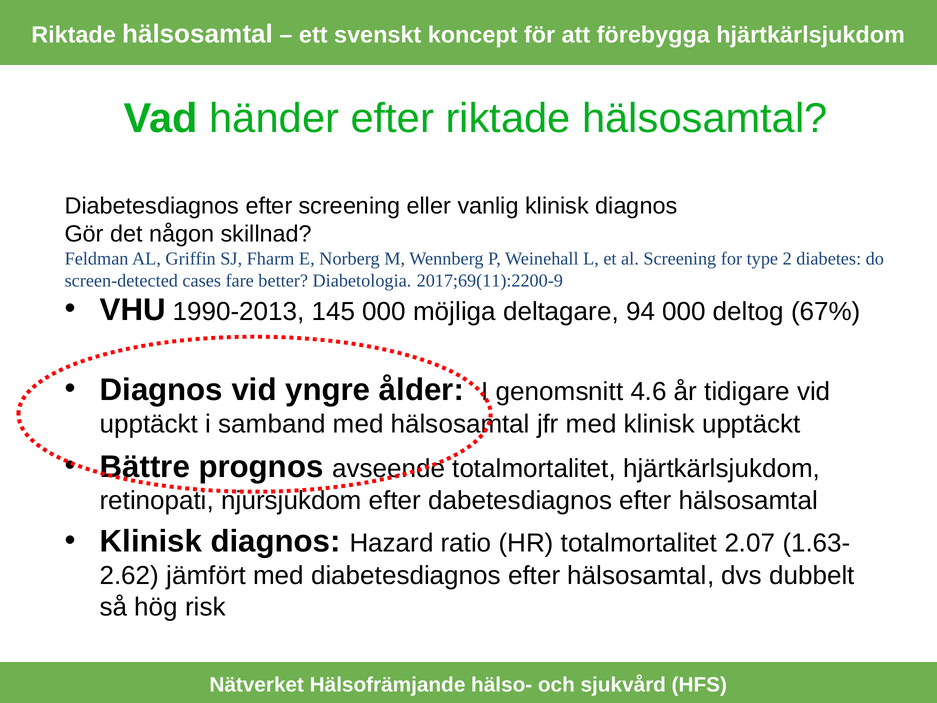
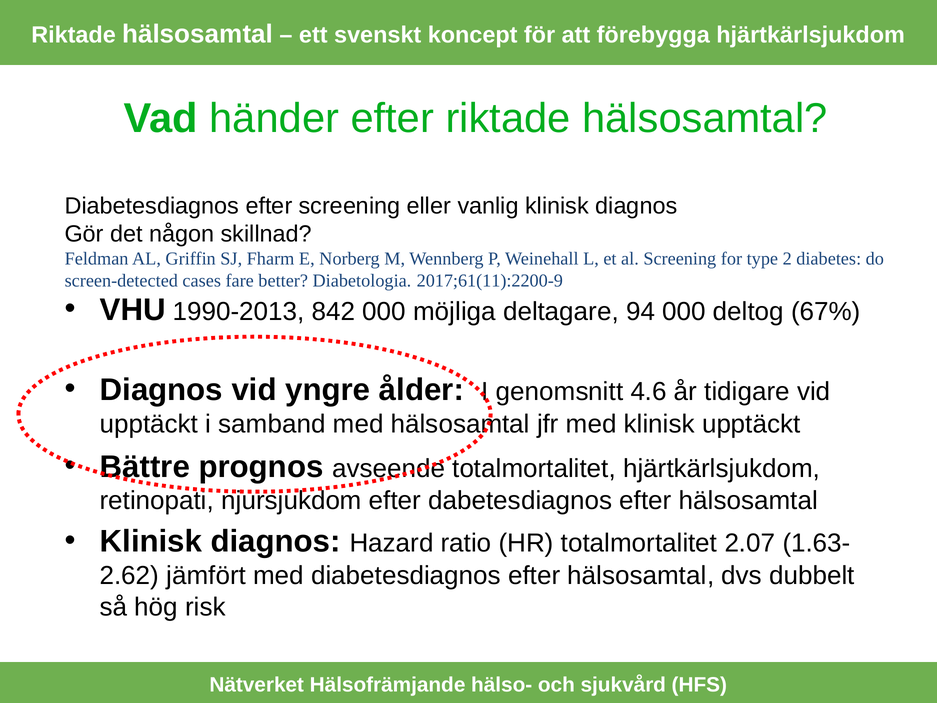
2017;69(11):2200-9: 2017;69(11):2200-9 -> 2017;61(11):2200-9
145: 145 -> 842
